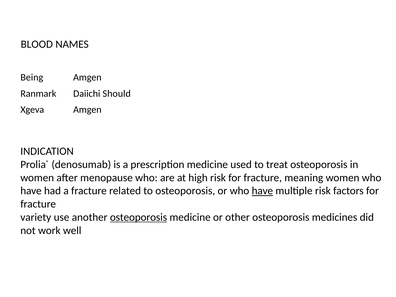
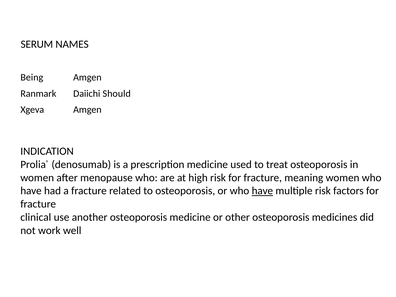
BLOOD: BLOOD -> SERUM
variety: variety -> clinical
osteoporosis at (139, 217) underline: present -> none
